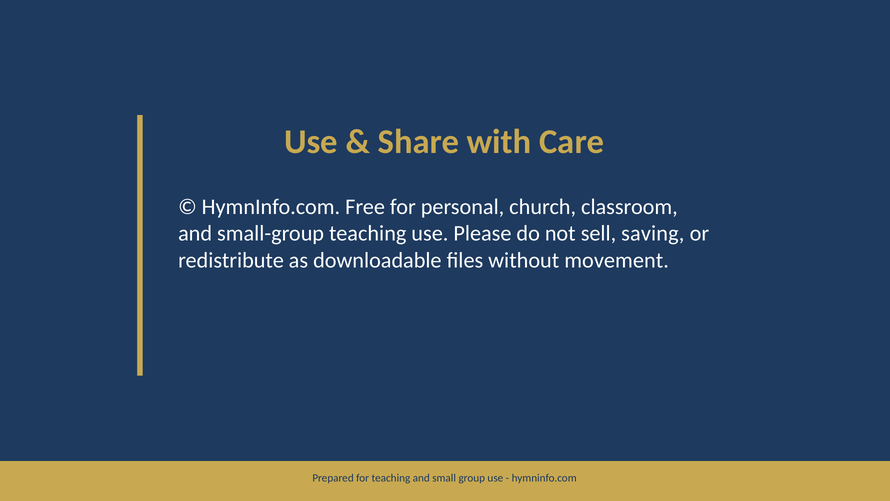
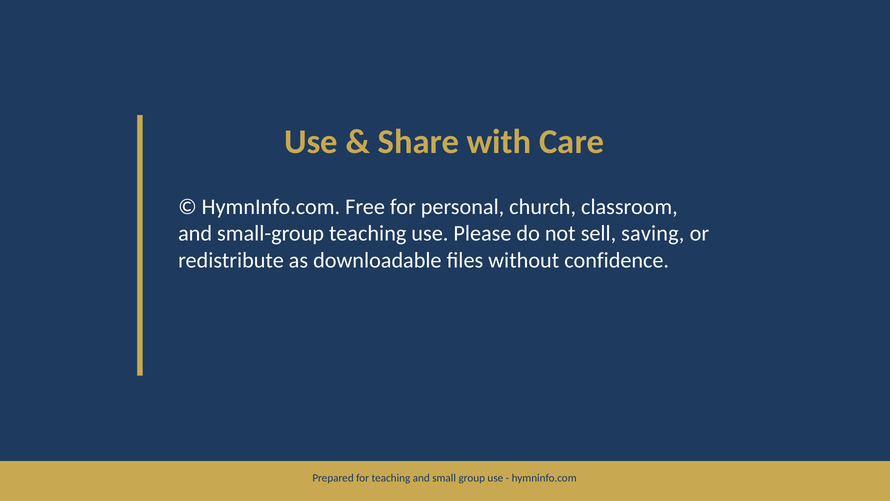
movement: movement -> confidence
